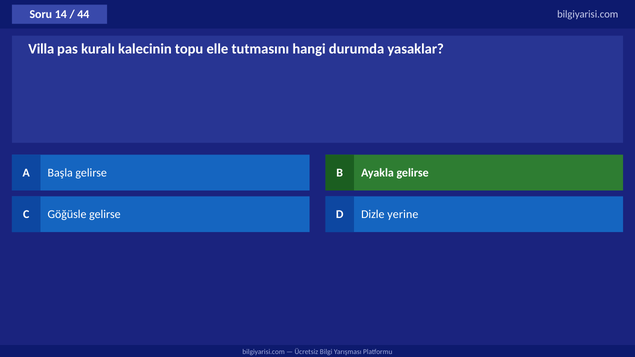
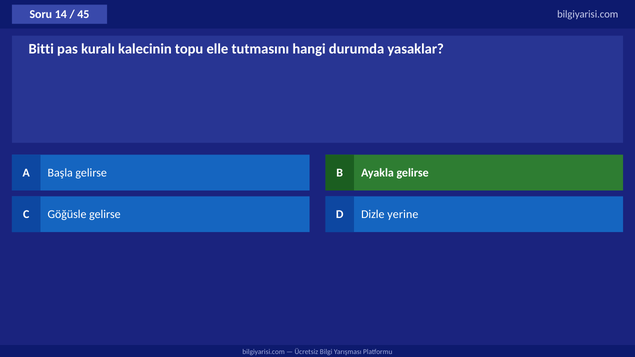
44: 44 -> 45
Villa: Villa -> Bitti
